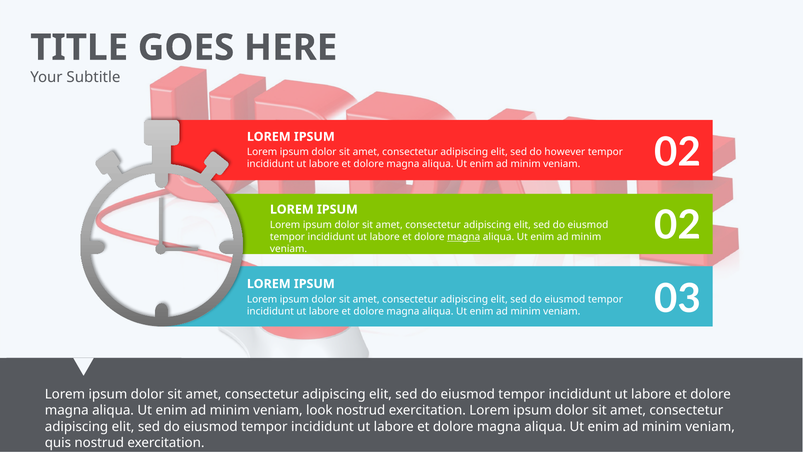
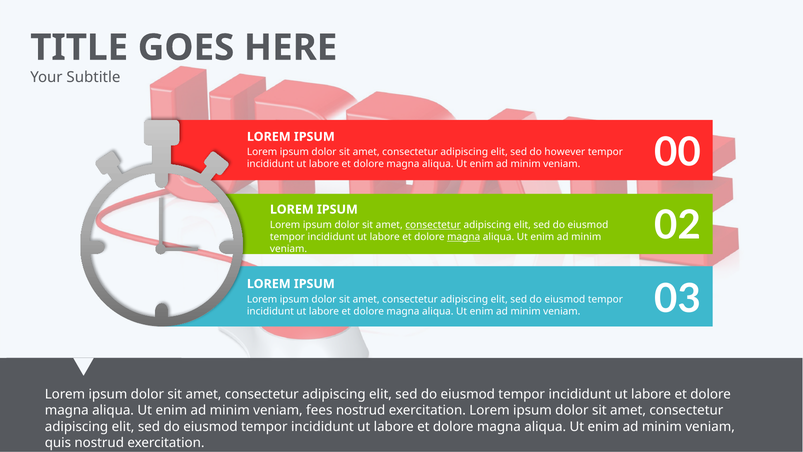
veniam 02: 02 -> 00
consectetur at (433, 225) underline: none -> present
look: look -> fees
